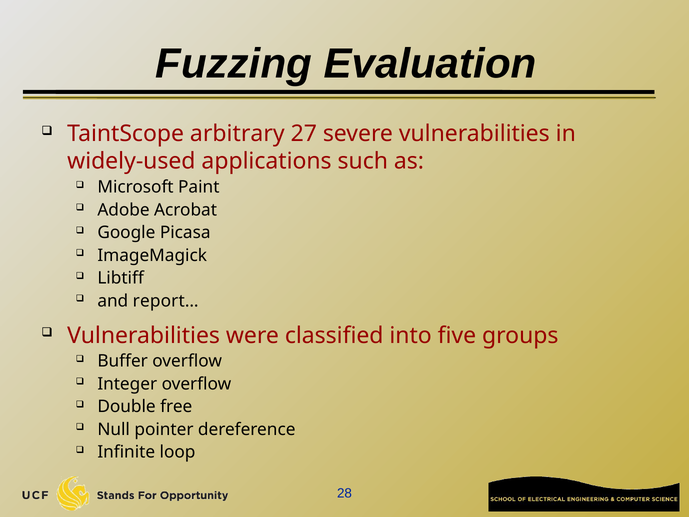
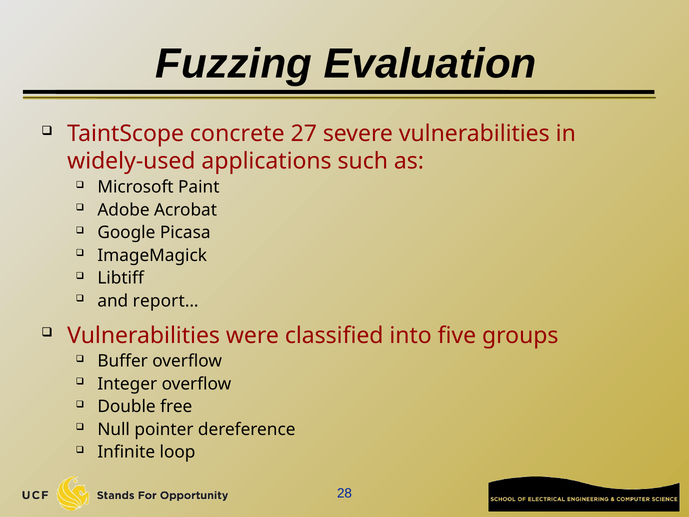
arbitrary: arbitrary -> concrete
